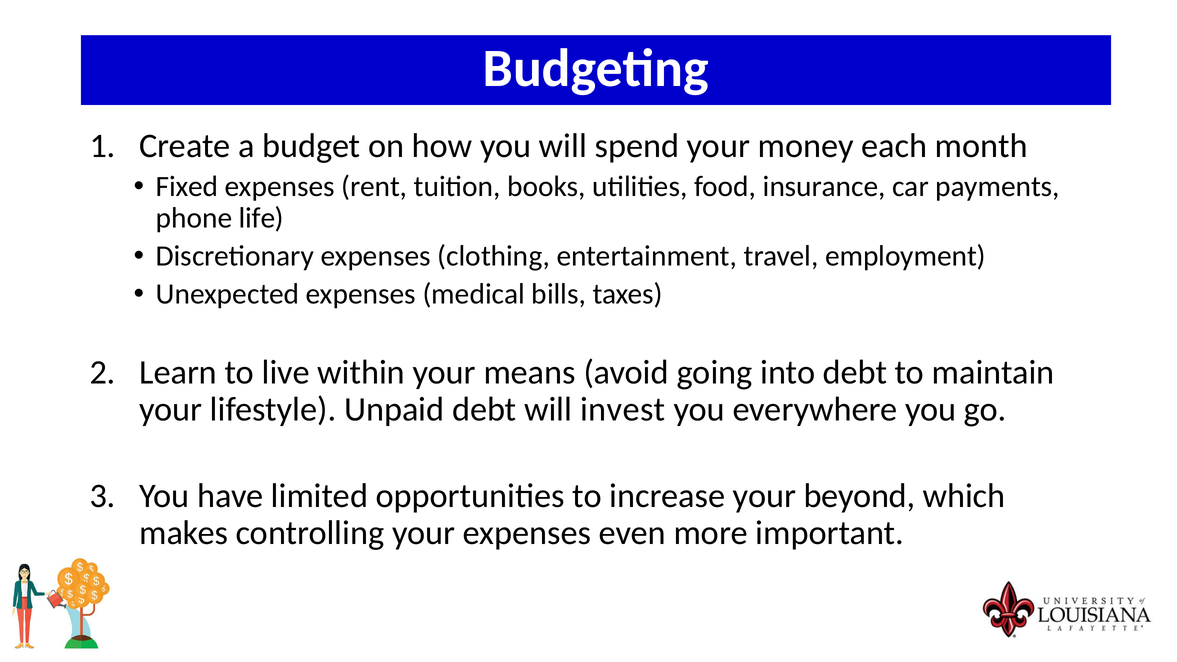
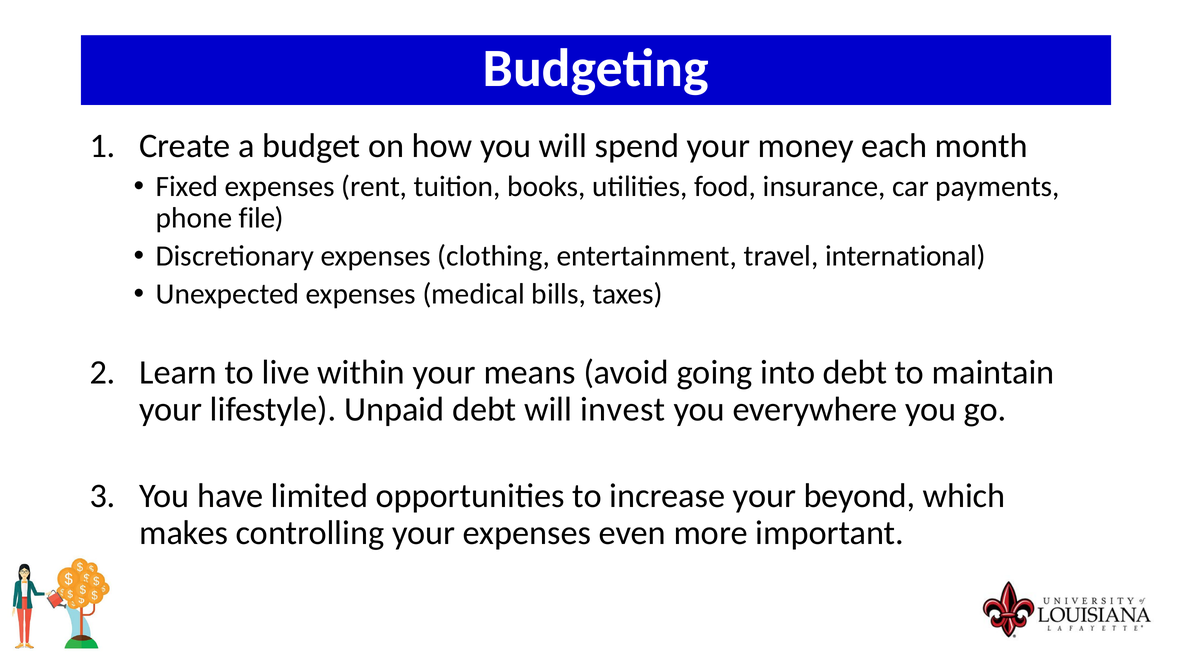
life: life -> file
employment: employment -> international
